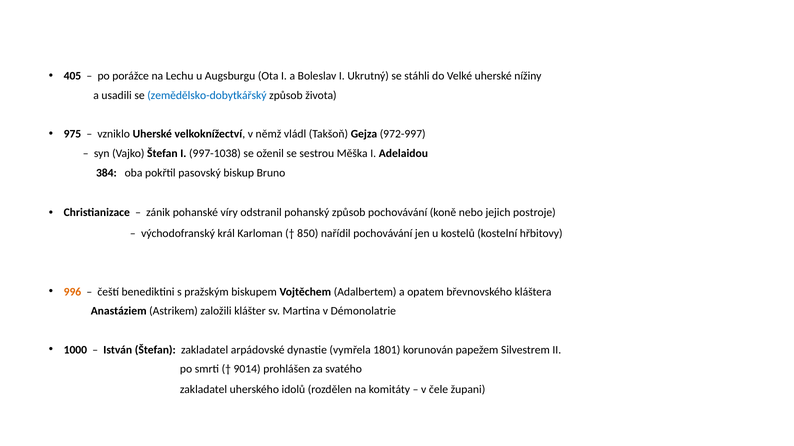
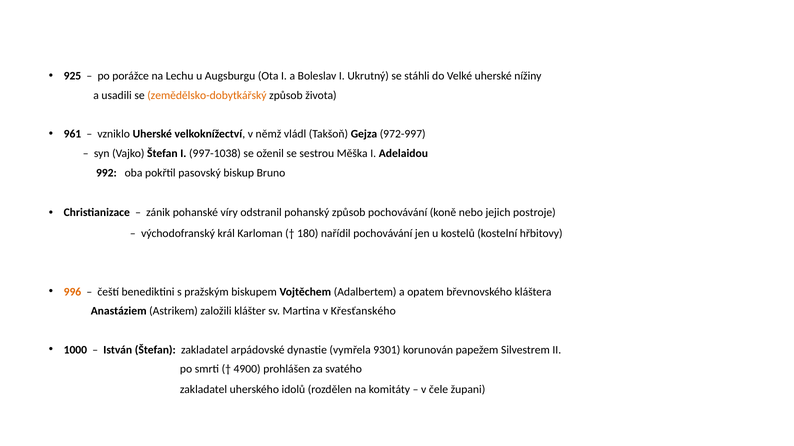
405: 405 -> 925
zemědělsko-dobytkářský colour: blue -> orange
975: 975 -> 961
384: 384 -> 992
850: 850 -> 180
Démonolatrie: Démonolatrie -> Křesťanského
1801: 1801 -> 9301
9014: 9014 -> 4900
